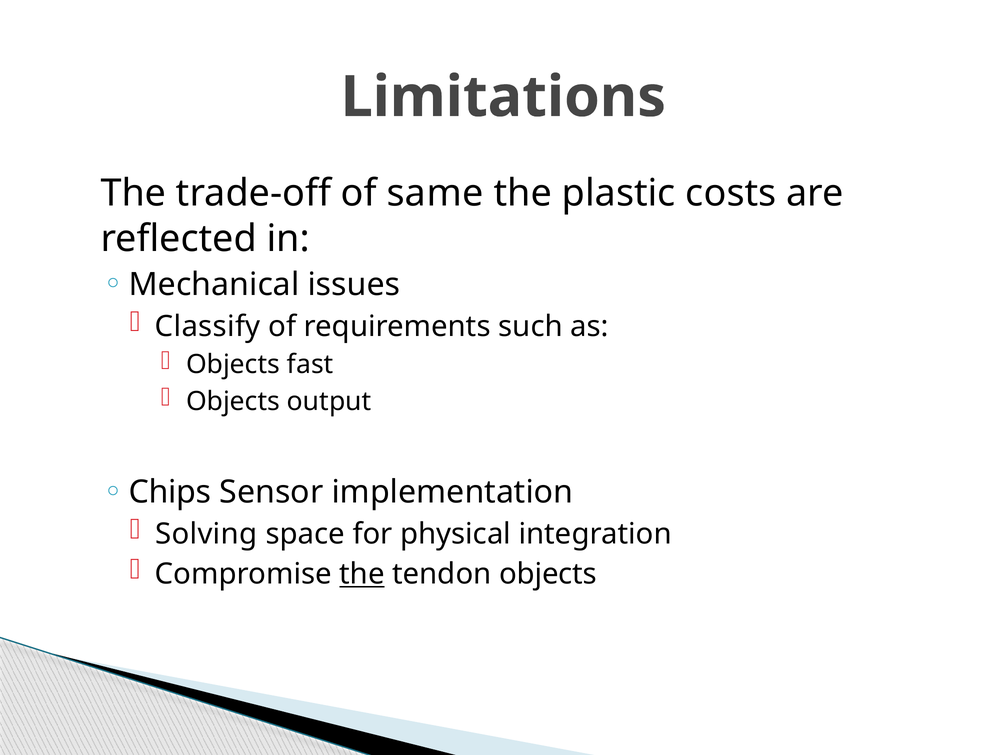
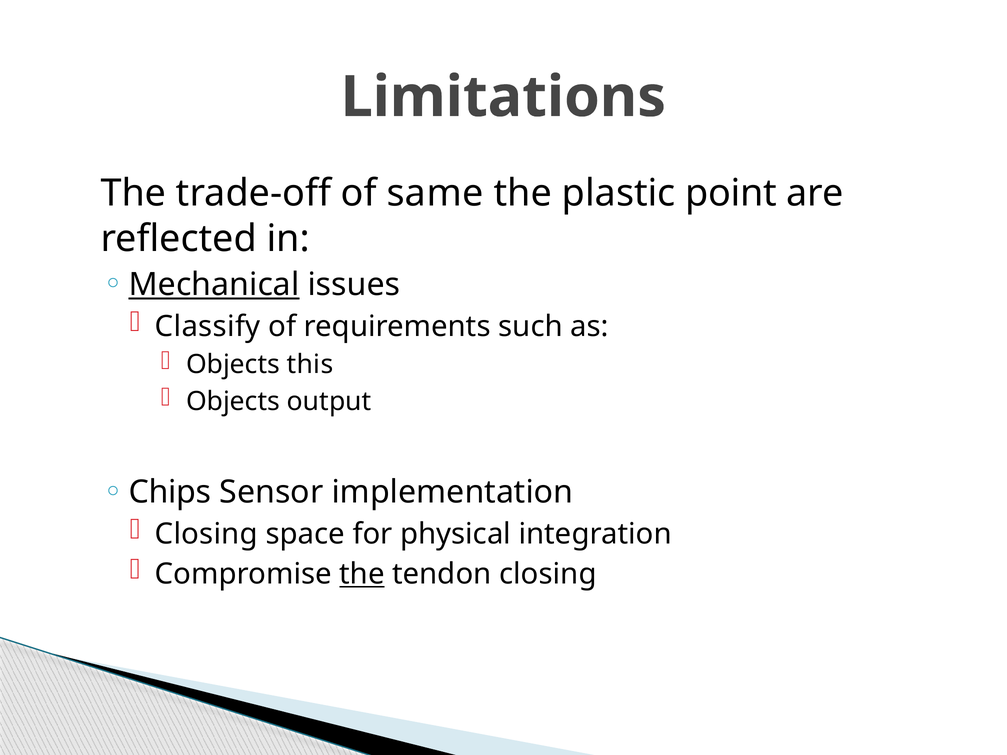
costs: costs -> point
Mechanical underline: none -> present
fast: fast -> this
Solving at (206, 534): Solving -> Closing
tendon objects: objects -> closing
